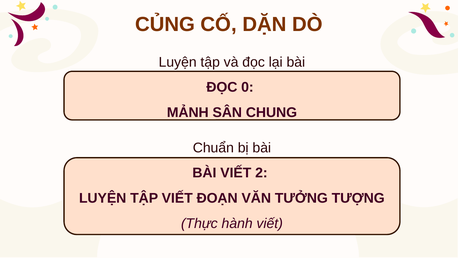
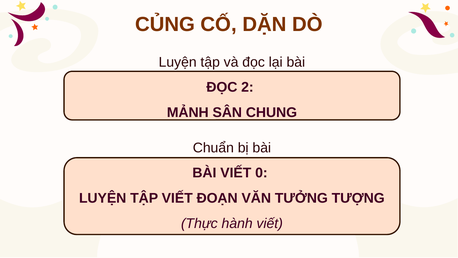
0: 0 -> 2
2: 2 -> 0
